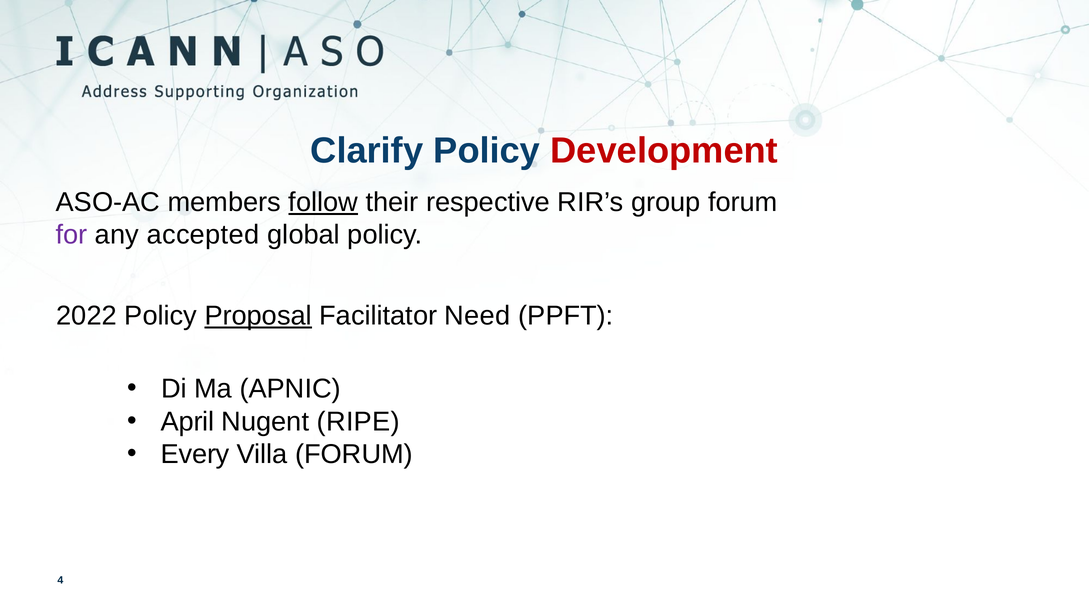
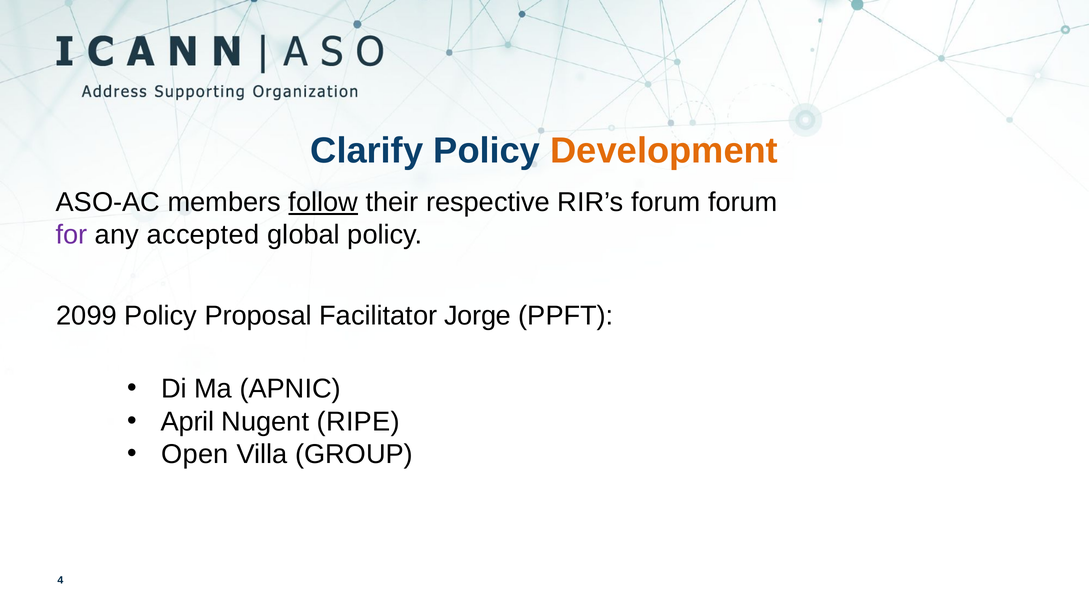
Development colour: red -> orange
RIR’s group: group -> forum
2022: 2022 -> 2099
Proposal underline: present -> none
Need: Need -> Jorge
Every: Every -> Open
Villa FORUM: FORUM -> GROUP
